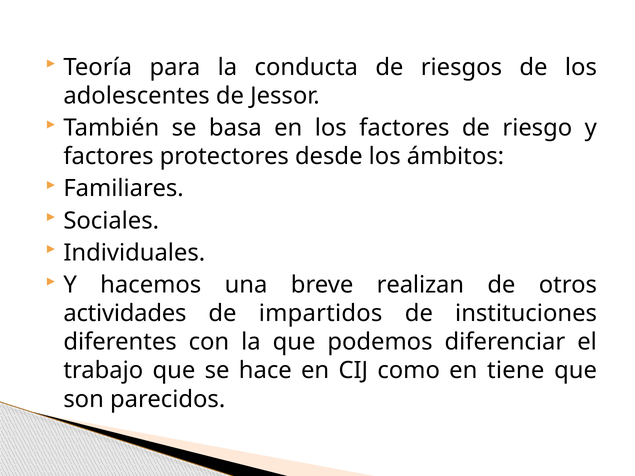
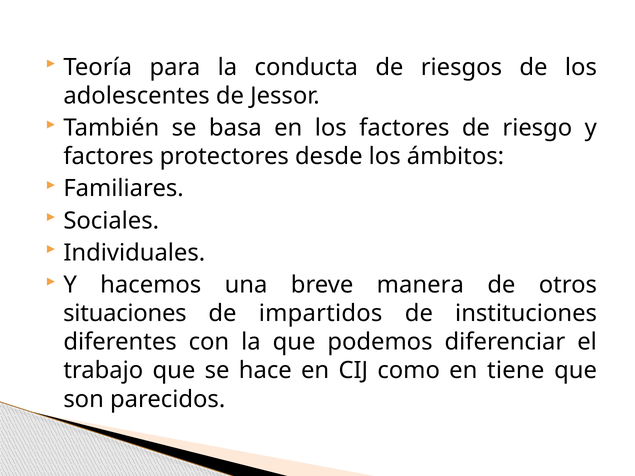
realizan: realizan -> manera
actividades: actividades -> situaciones
